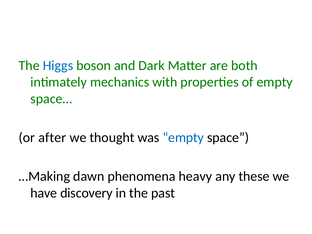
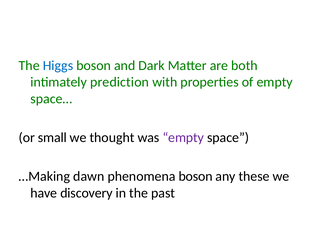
mechanics: mechanics -> prediction
after: after -> small
empty at (183, 138) colour: blue -> purple
phenomena heavy: heavy -> boson
